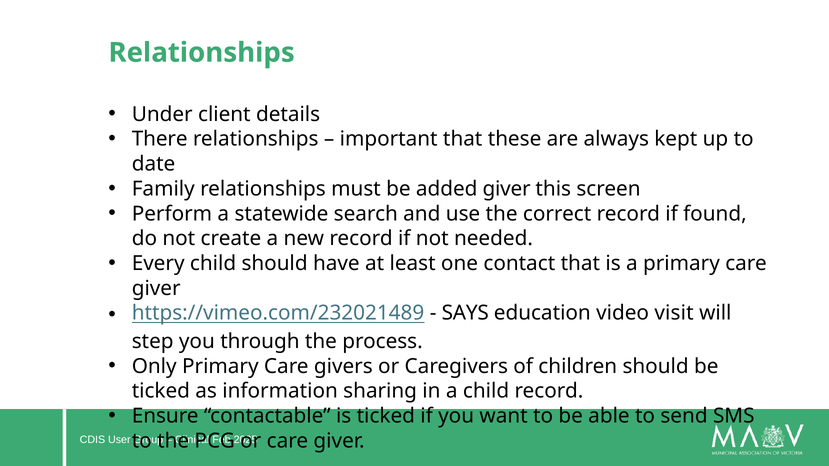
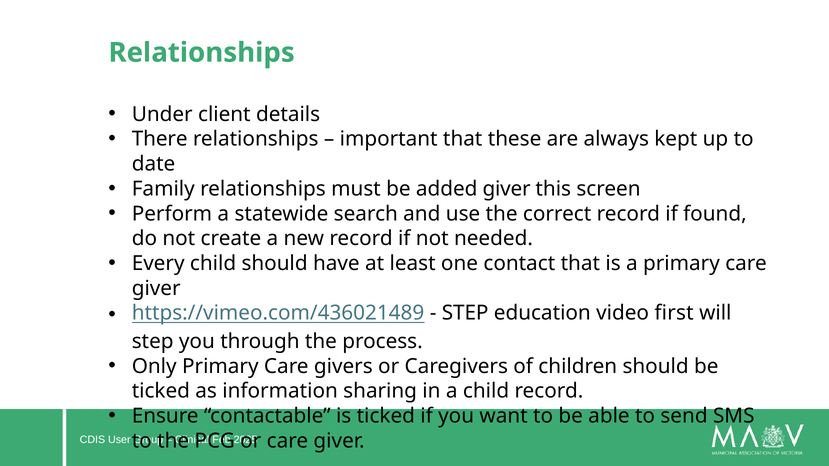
https://vimeo.com/232021489: https://vimeo.com/232021489 -> https://vimeo.com/436021489
SAYS at (465, 313): SAYS -> STEP
visit: visit -> first
